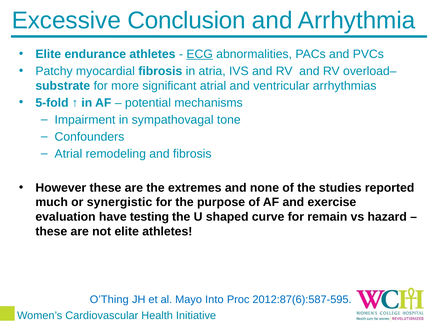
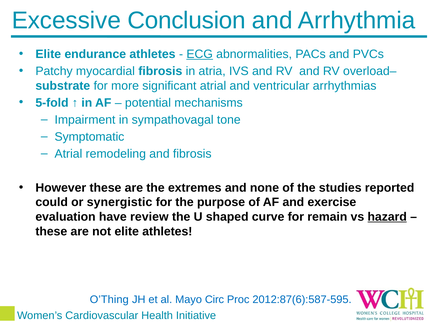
Confounders: Confounders -> Symptomatic
much: much -> could
testing: testing -> review
hazard underline: none -> present
Into: Into -> Circ
